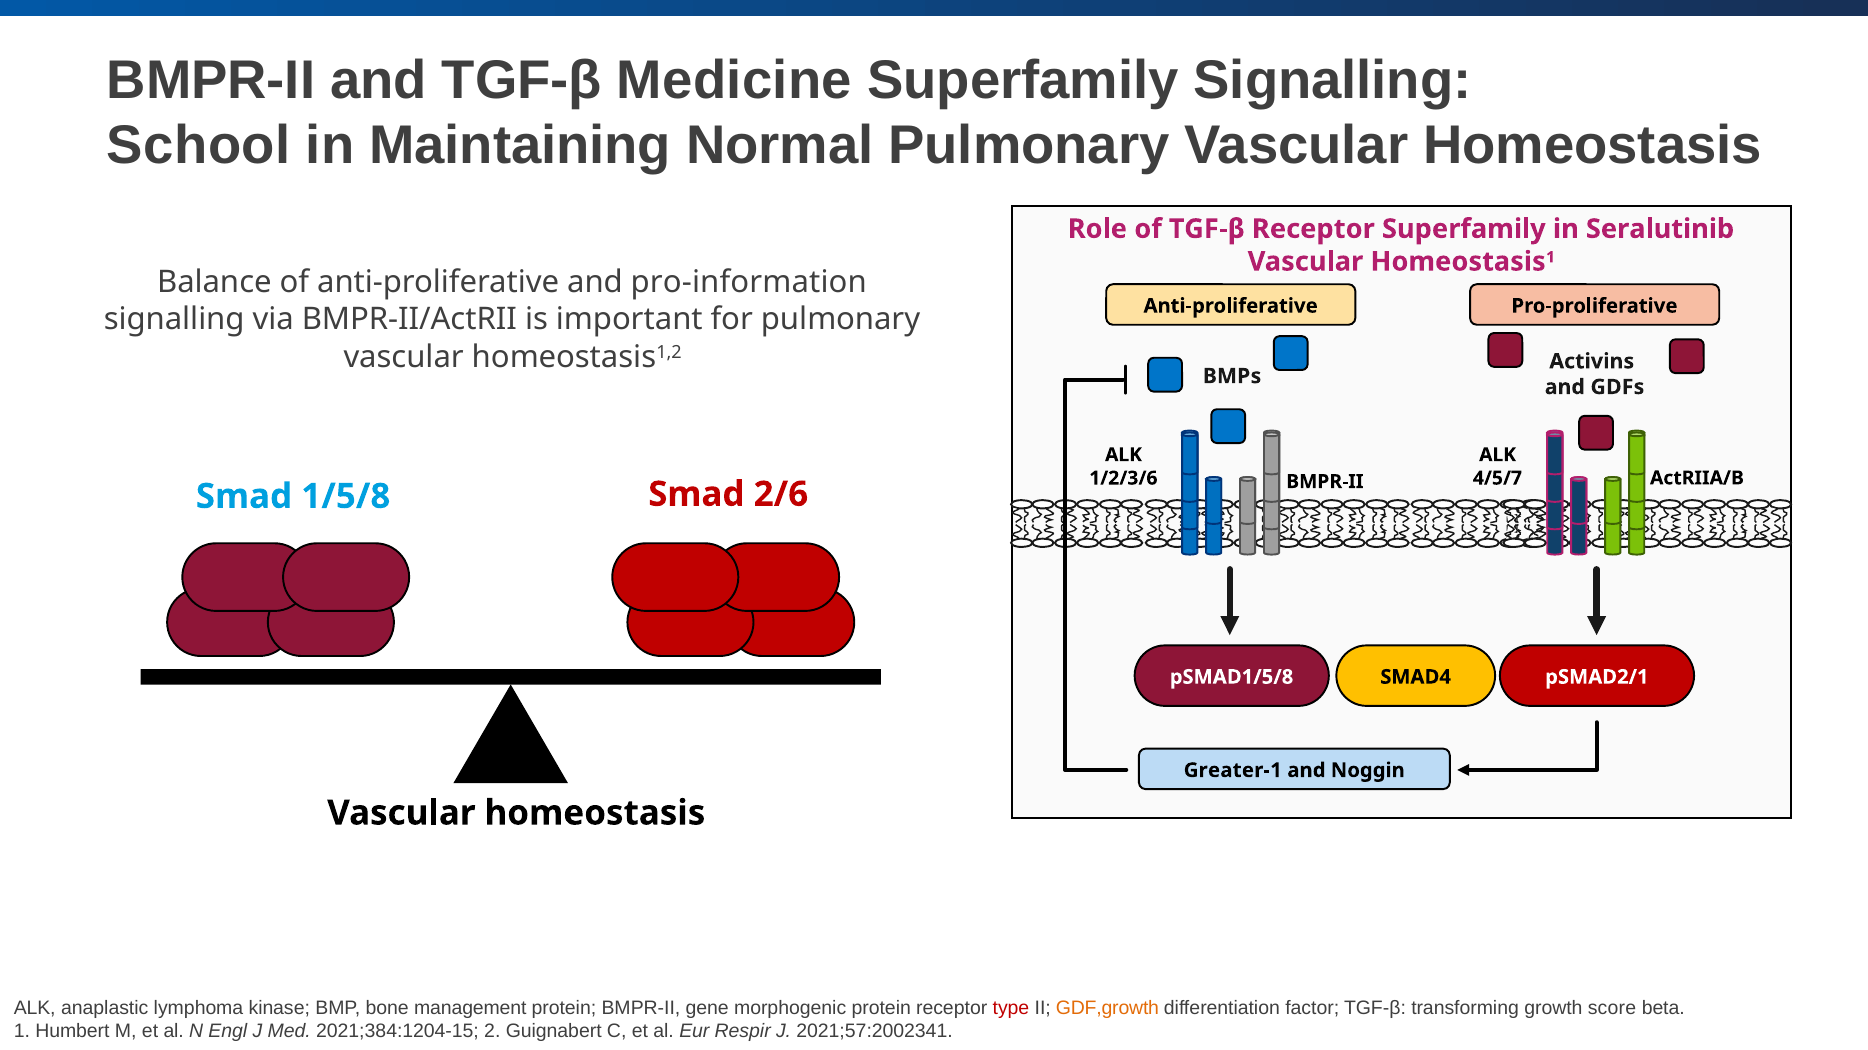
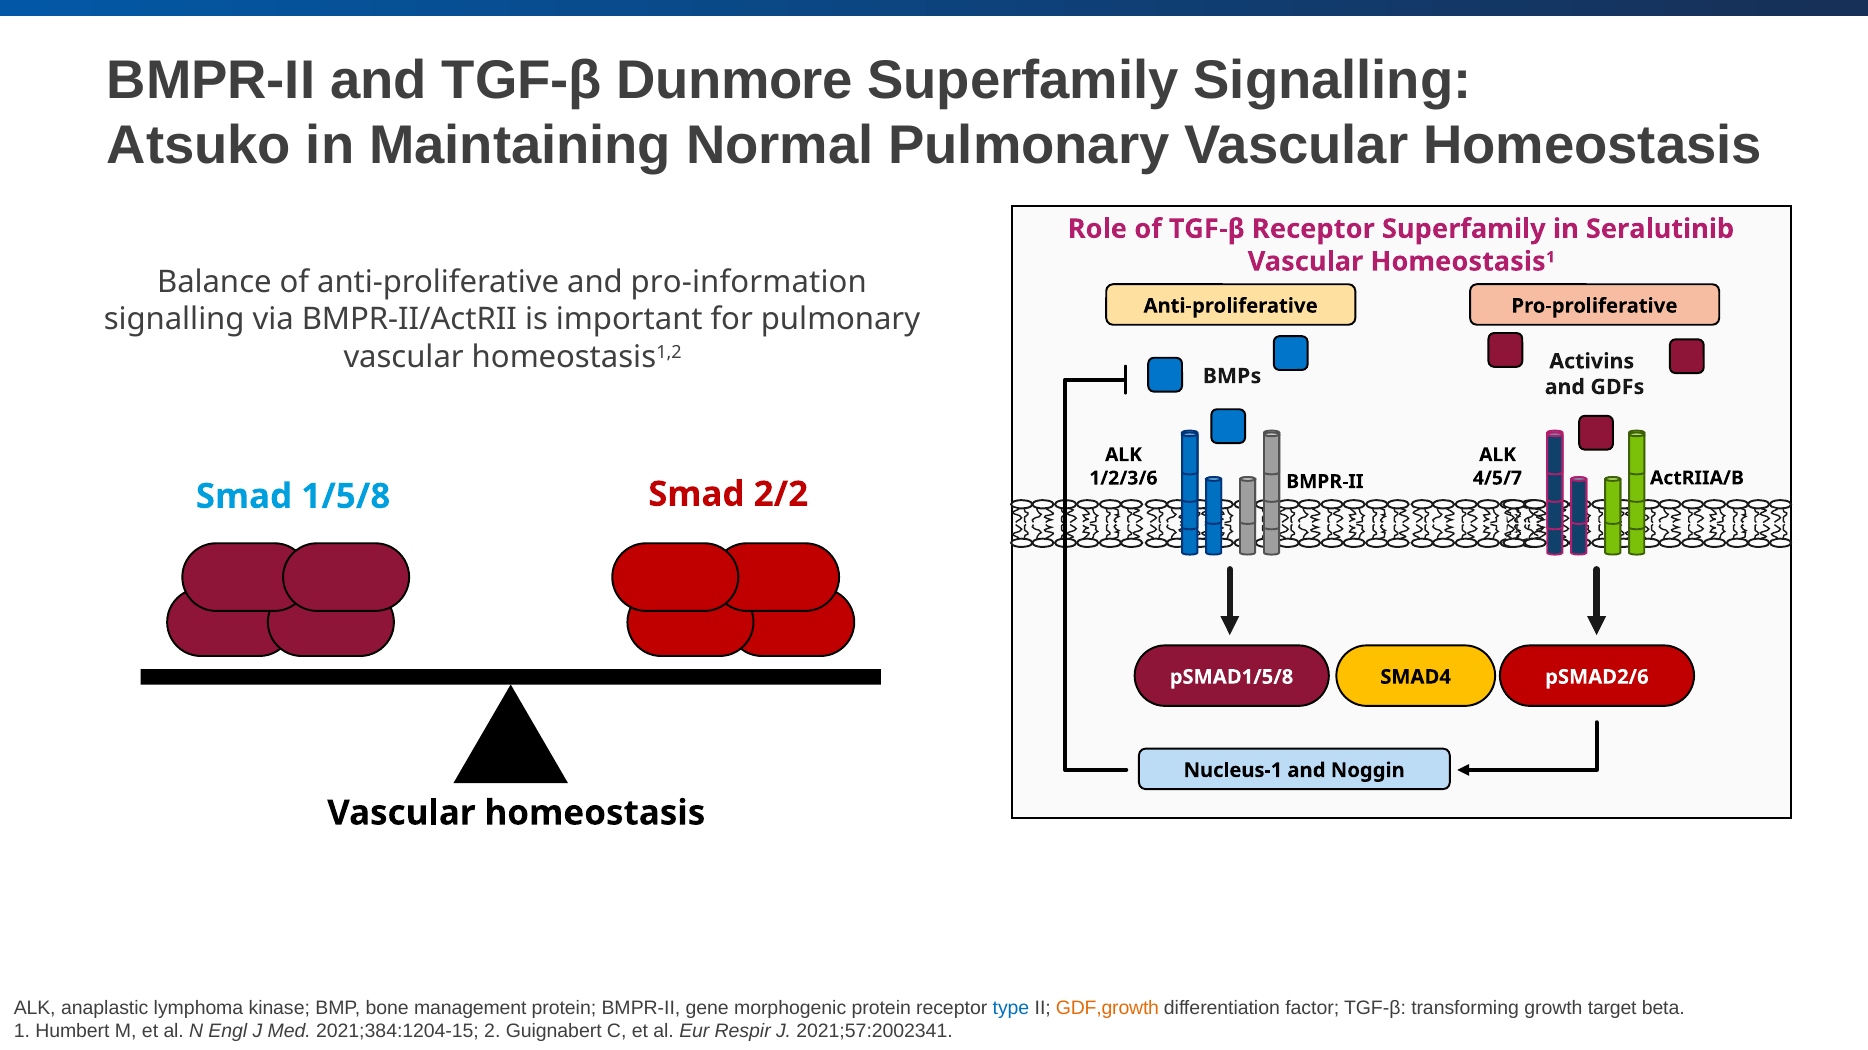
Medicine: Medicine -> Dunmore
School: School -> Atsuko
2/6: 2/6 -> 2/2
pSMAD2/1: pSMAD2/1 -> pSMAD2/6
Greater-1: Greater-1 -> Nucleus-1
type colour: red -> blue
score: score -> target
